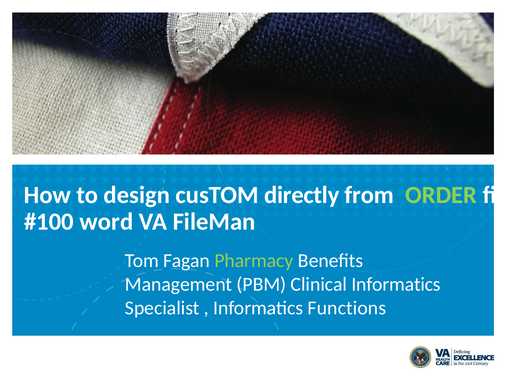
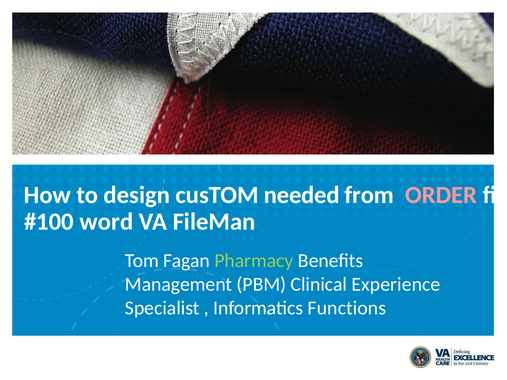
directly: directly -> needed
ORDER colour: light green -> pink
Clinical Informatics: Informatics -> Experience
